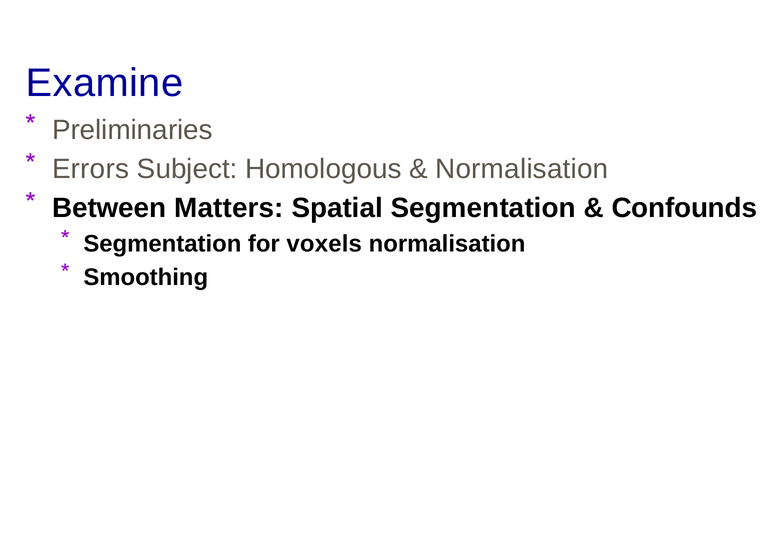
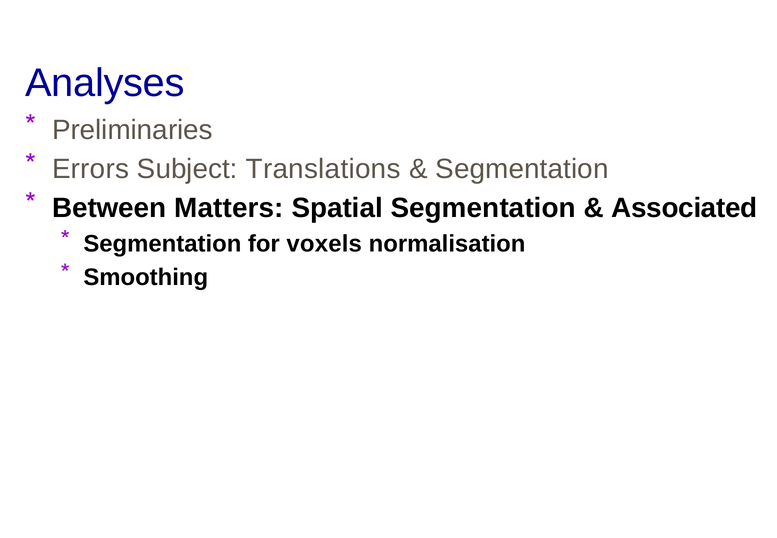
Examine: Examine -> Analyses
Homologous: Homologous -> Translations
Normalisation at (522, 169): Normalisation -> Segmentation
Confounds: Confounds -> Associated
